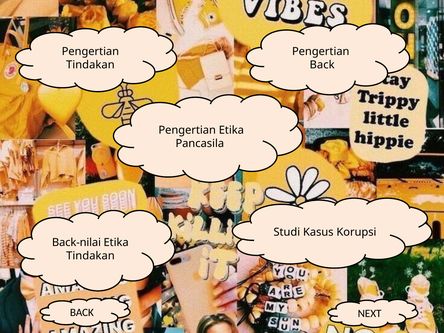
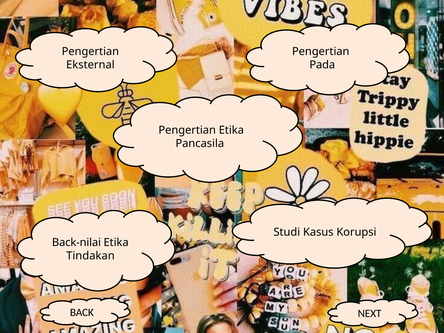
Back at (322, 65): Back -> Pada
Tindakan at (90, 65): Tindakan -> Eksternal
